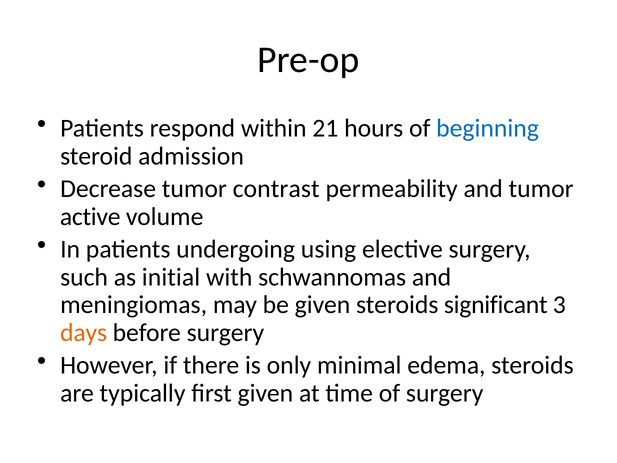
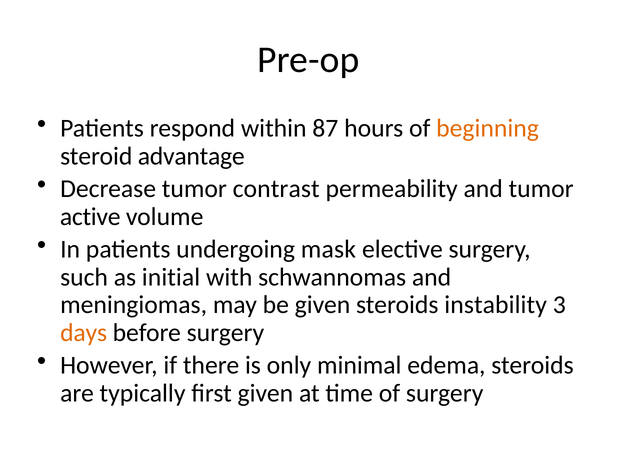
21: 21 -> 87
beginning colour: blue -> orange
admission: admission -> advantage
using: using -> mask
significant: significant -> instability
